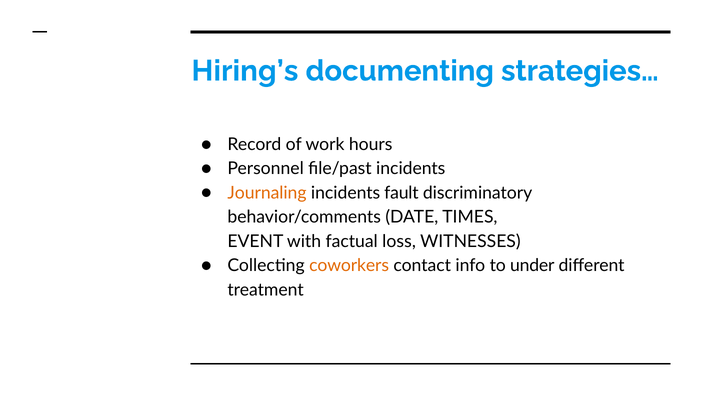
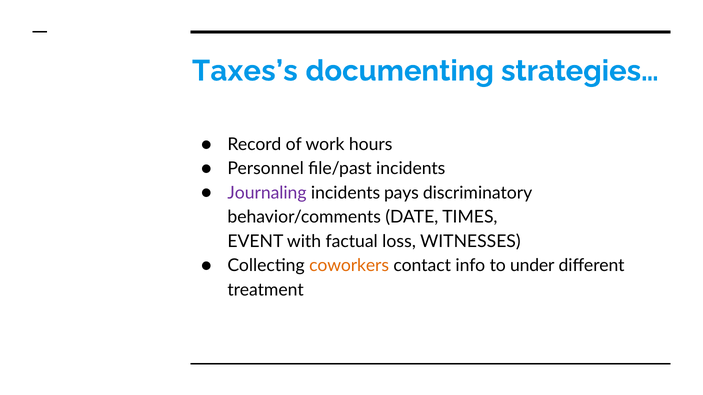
Hiring’s: Hiring’s -> Taxes’s
Journaling colour: orange -> purple
fault: fault -> pays
